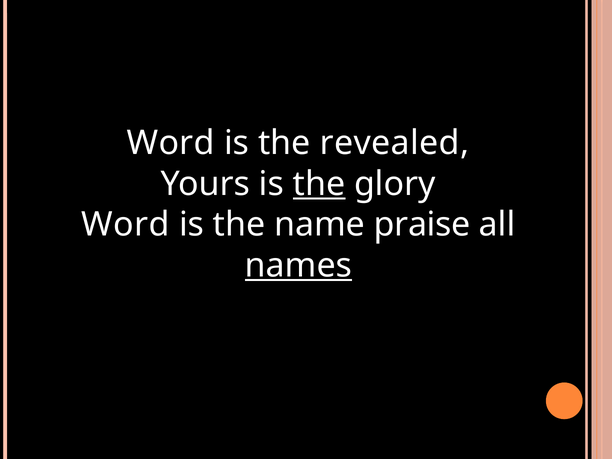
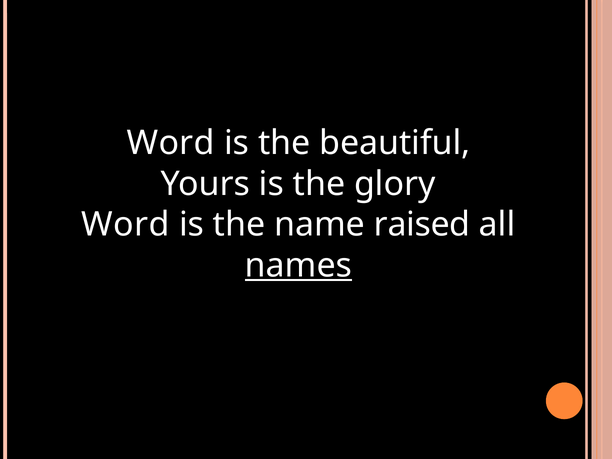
revealed: revealed -> beautiful
the at (319, 184) underline: present -> none
praise: praise -> raised
